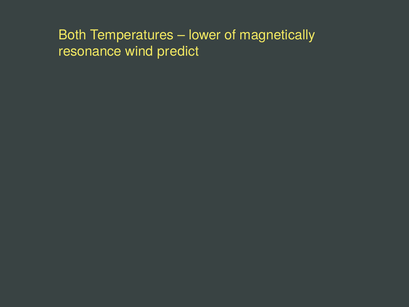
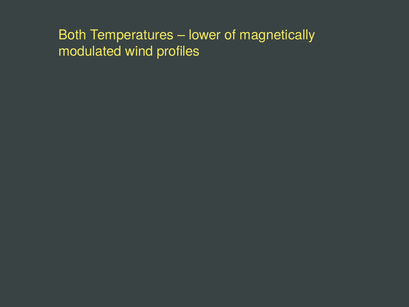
resonance: resonance -> modulated
predict: predict -> profiles
